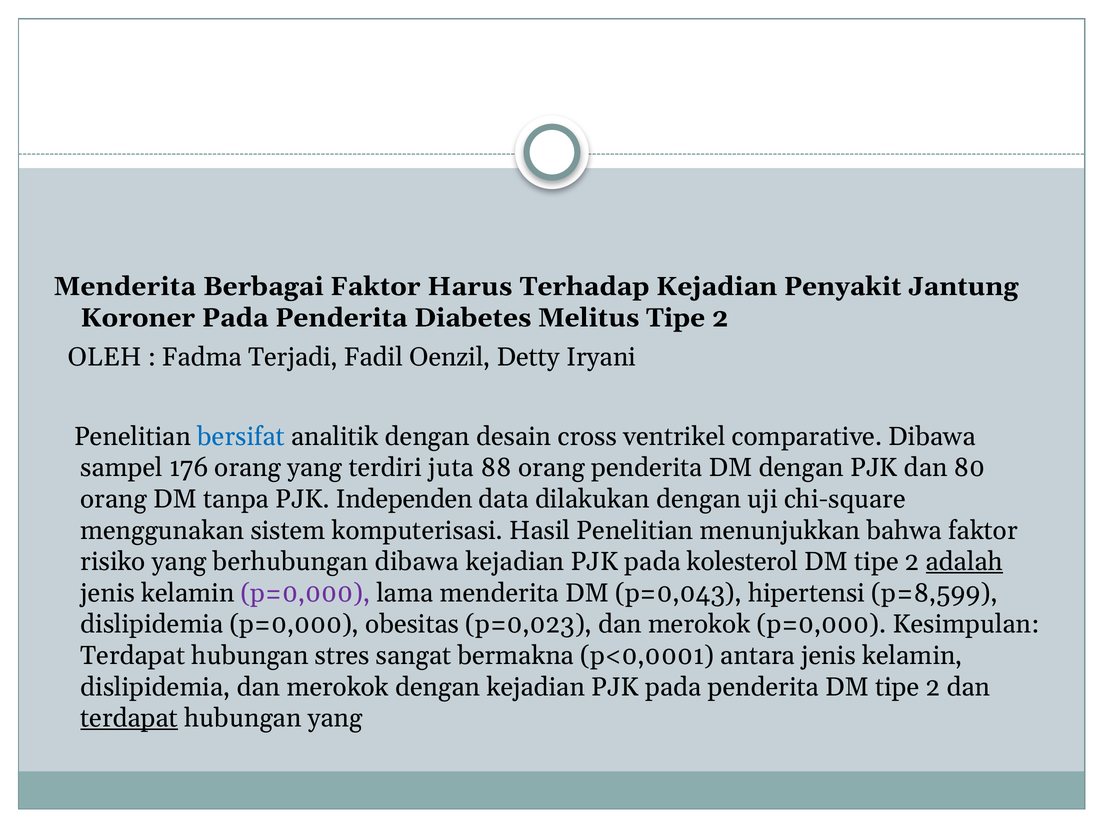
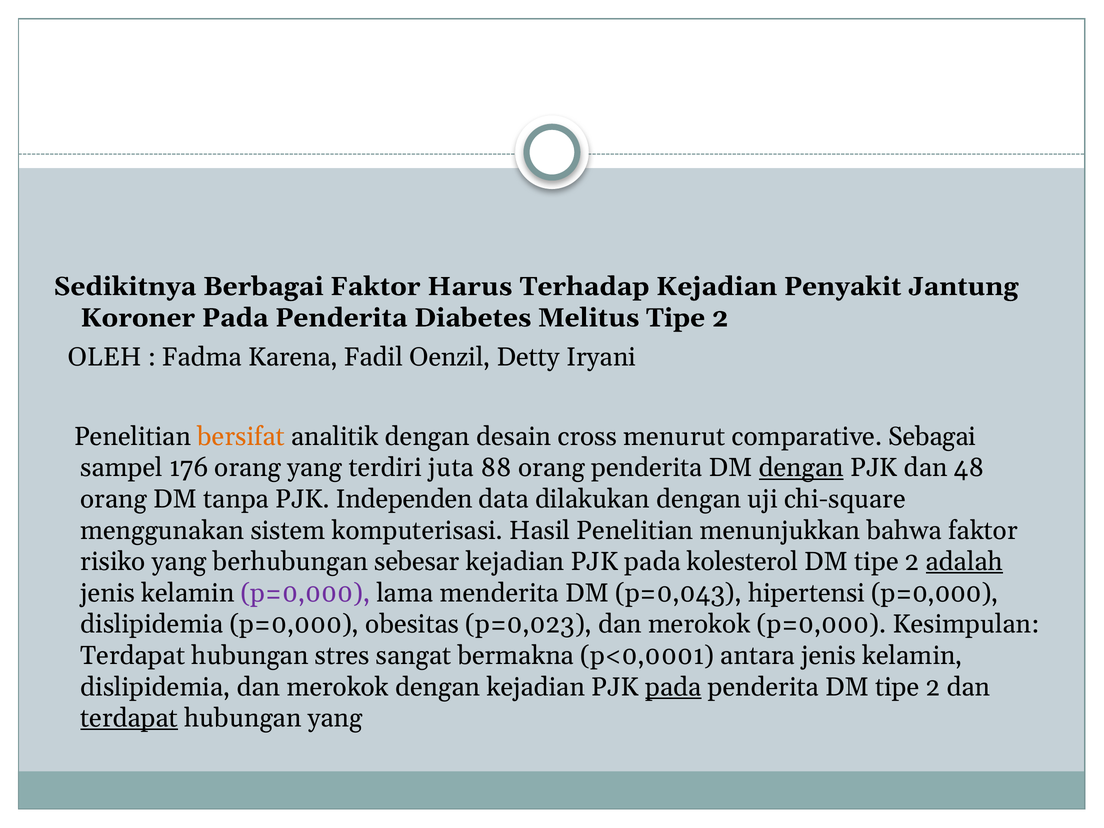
Menderita at (125, 286): Menderita -> Sedikitnya
Terjadi: Terjadi -> Karena
bersifat colour: blue -> orange
ventrikel: ventrikel -> menurut
comparative Dibawa: Dibawa -> Sebagai
dengan at (801, 468) underline: none -> present
80: 80 -> 48
berhubungan dibawa: dibawa -> sebesar
hipertensi p=8,599: p=8,599 -> p=0,000
pada at (673, 687) underline: none -> present
